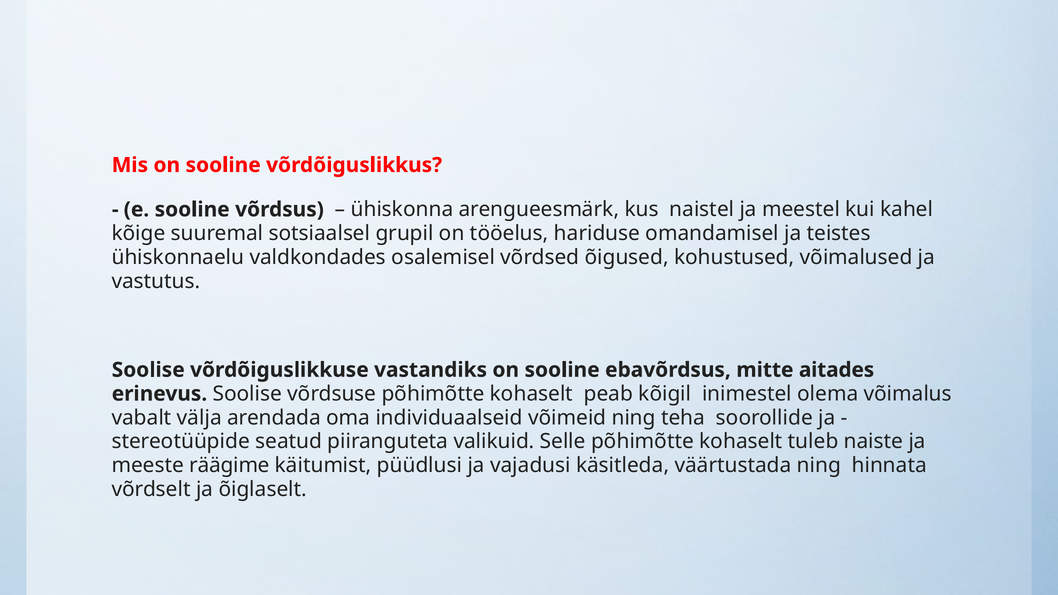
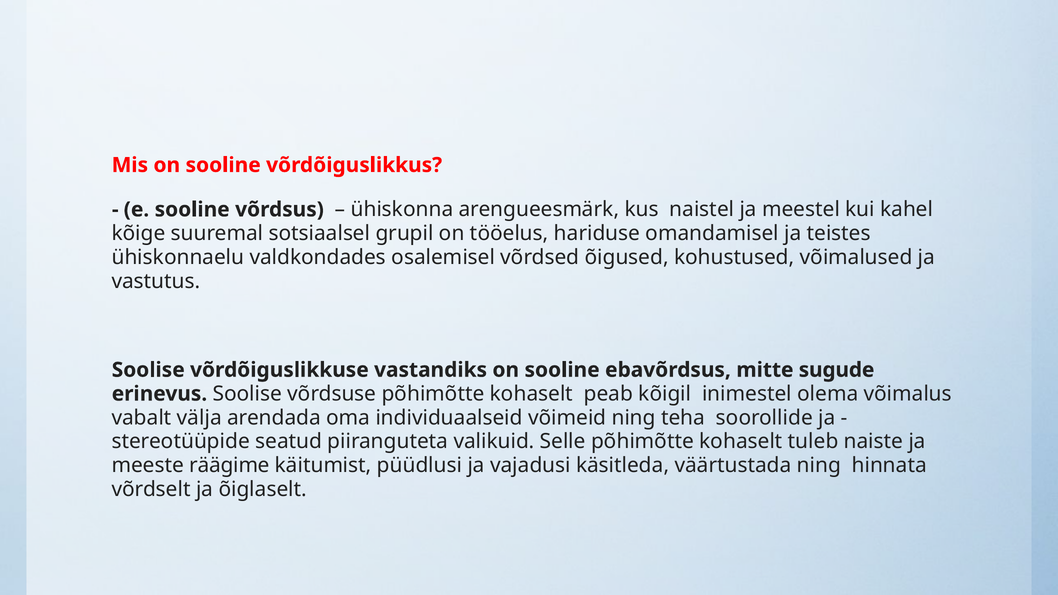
aitades: aitades -> sugude
